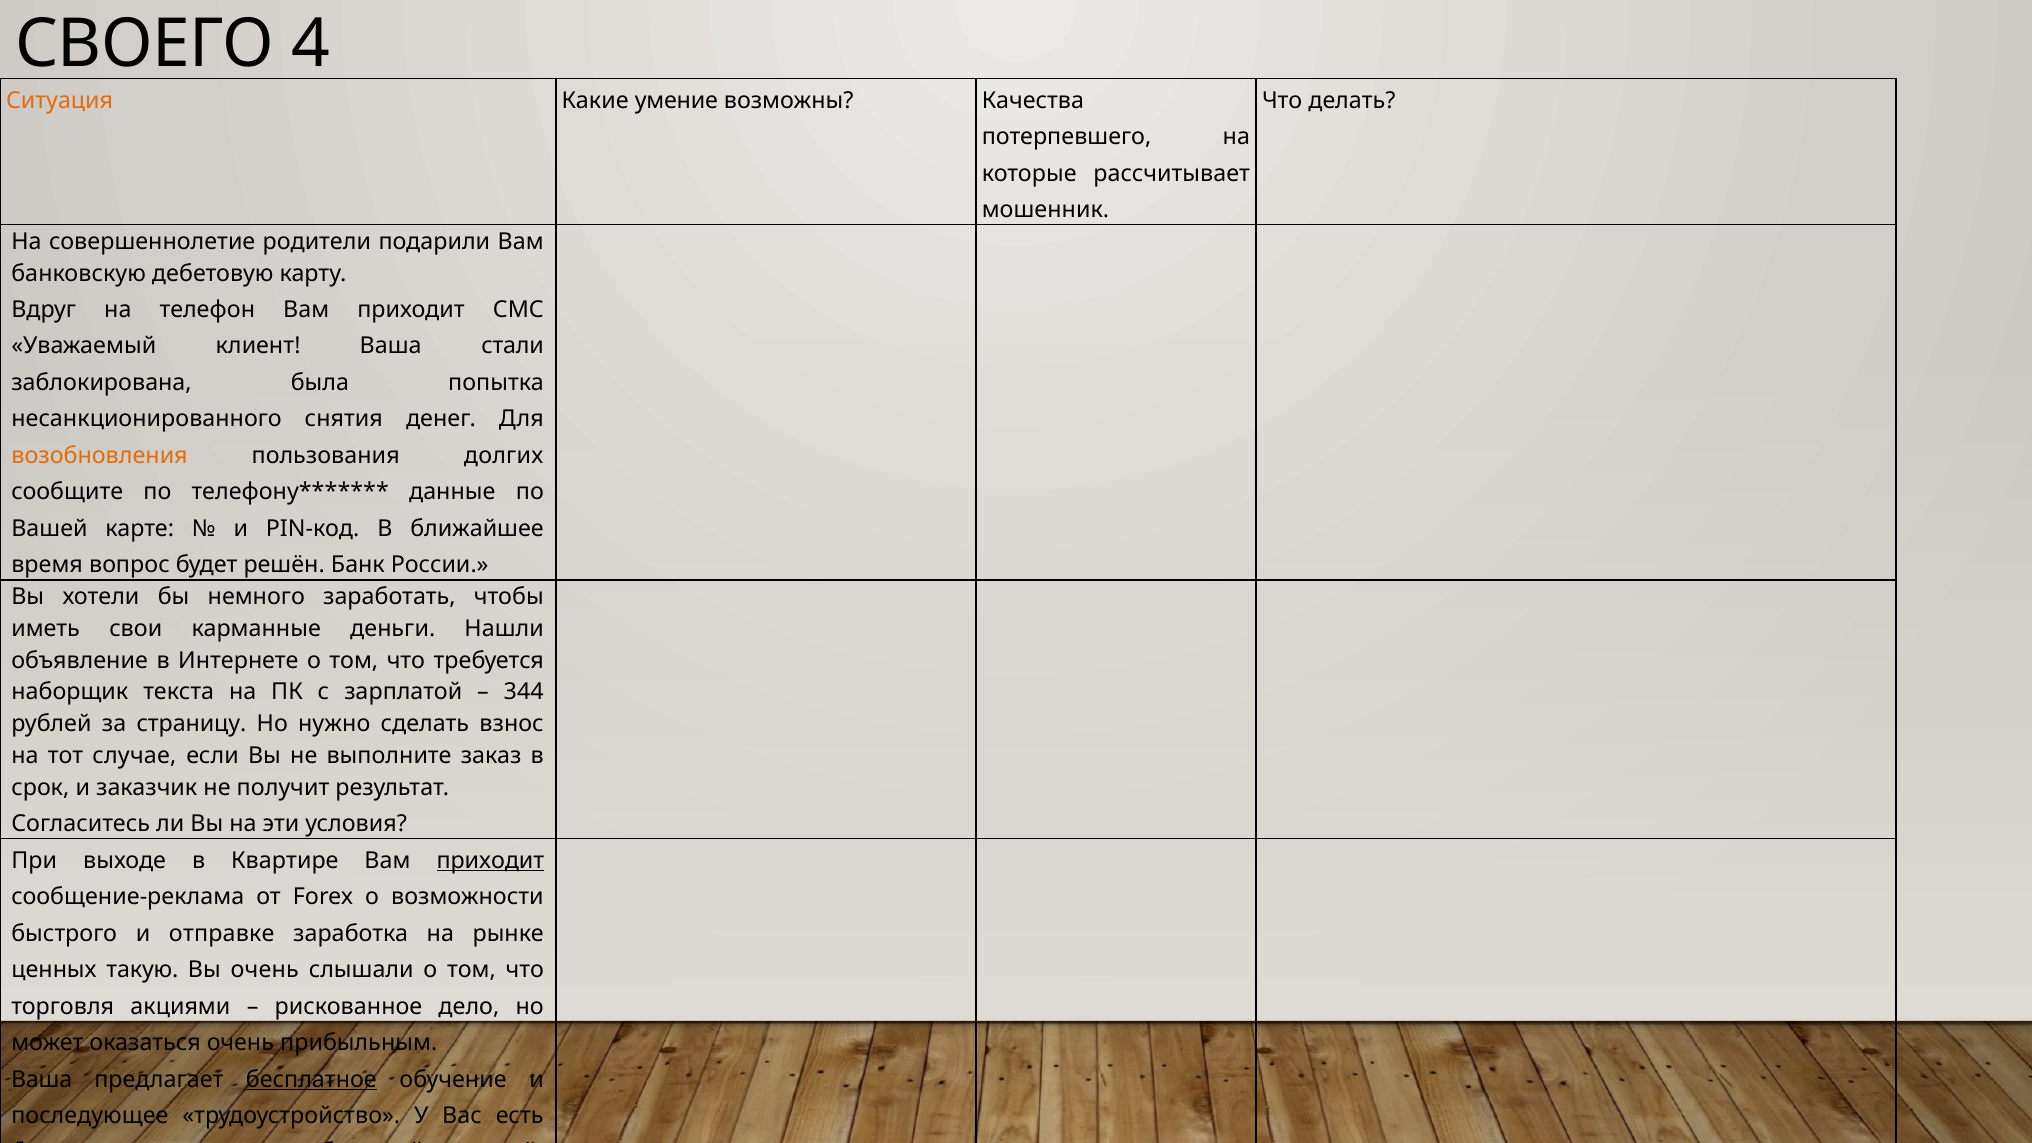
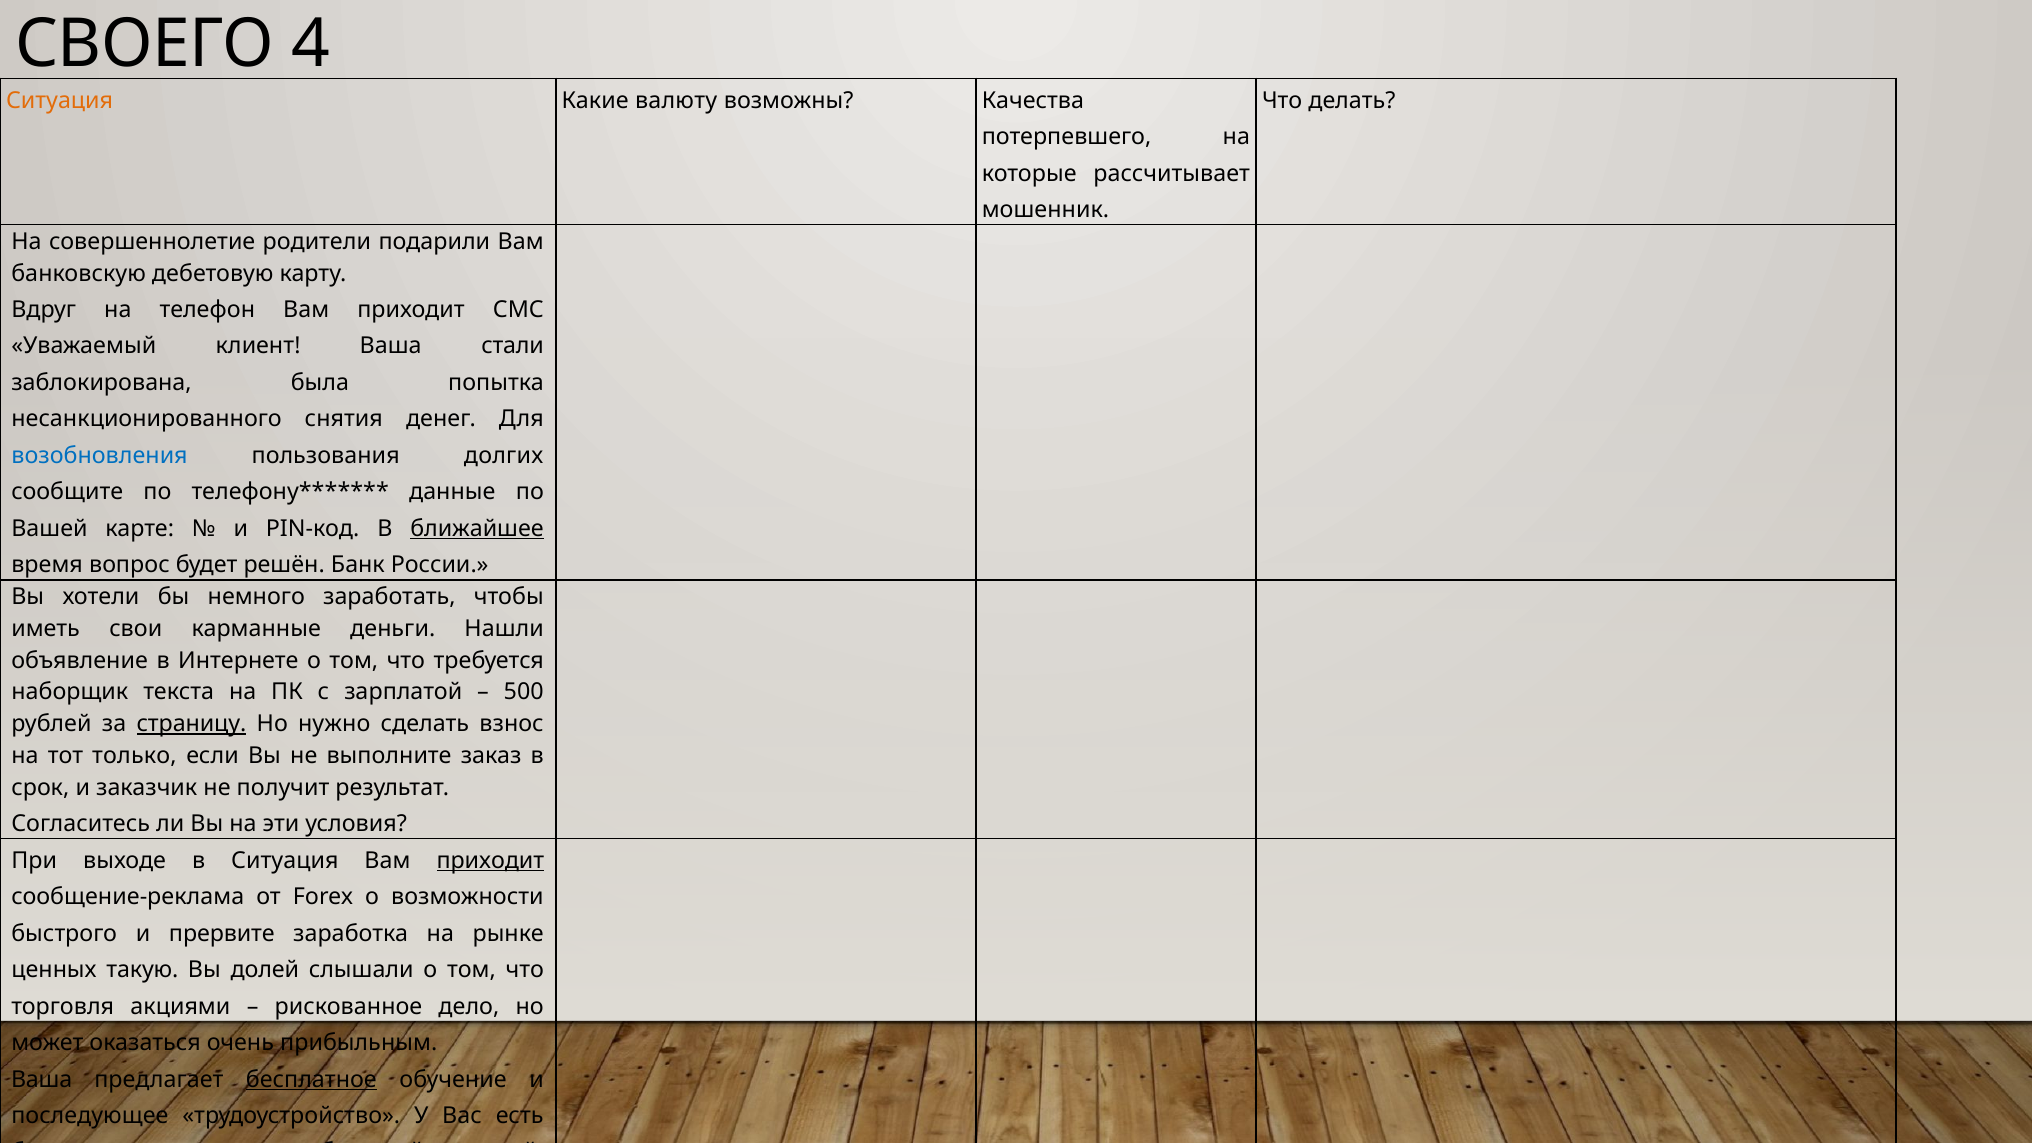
умение: умение -> валюту
возобновления colour: orange -> blue
ближайшее underline: none -> present
344: 344 -> 500
страницу underline: none -> present
случае: случае -> только
в Квартире: Квартире -> Ситуация
отправке: отправке -> прервите
Вы очень: очень -> долей
